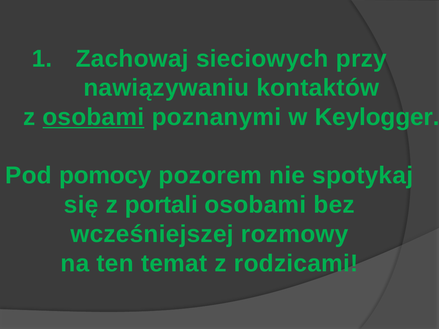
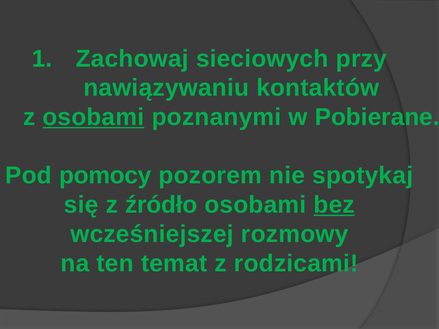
Keylogger: Keylogger -> Pobierane
portali: portali -> źródło
bez underline: none -> present
